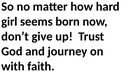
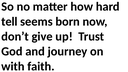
girl: girl -> tell
